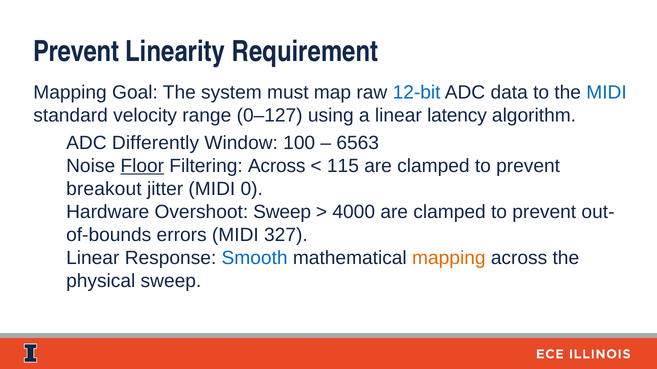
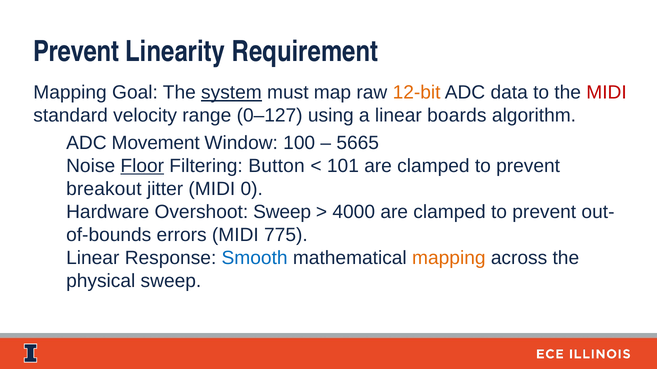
system underline: none -> present
12-bit colour: blue -> orange
MIDI at (607, 93) colour: blue -> red
latency: latency -> boards
Differently: Differently -> Movement
6563: 6563 -> 5665
Filtering Across: Across -> Button
115: 115 -> 101
327: 327 -> 775
